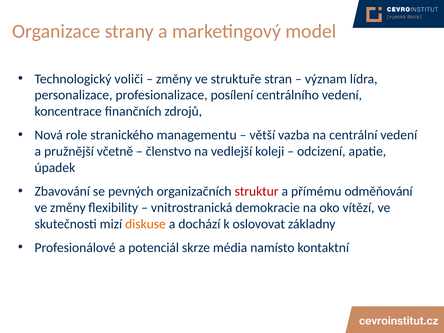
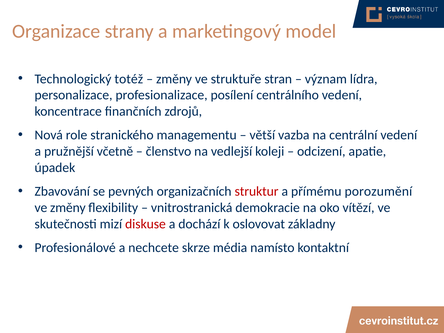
voliči: voliči -> totéž
odměňování: odměňování -> porozumění
diskuse colour: orange -> red
potenciál: potenciál -> nechcete
